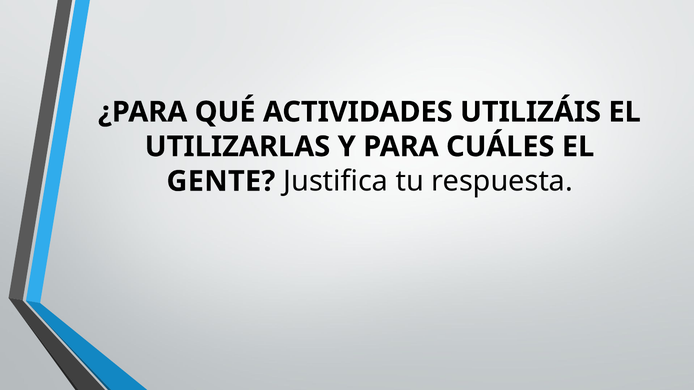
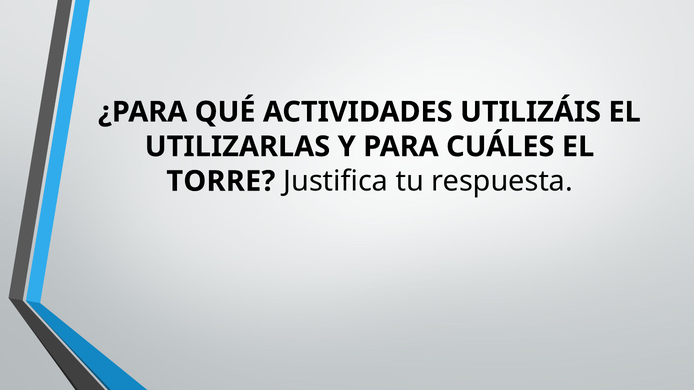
GENTE: GENTE -> TORRE
